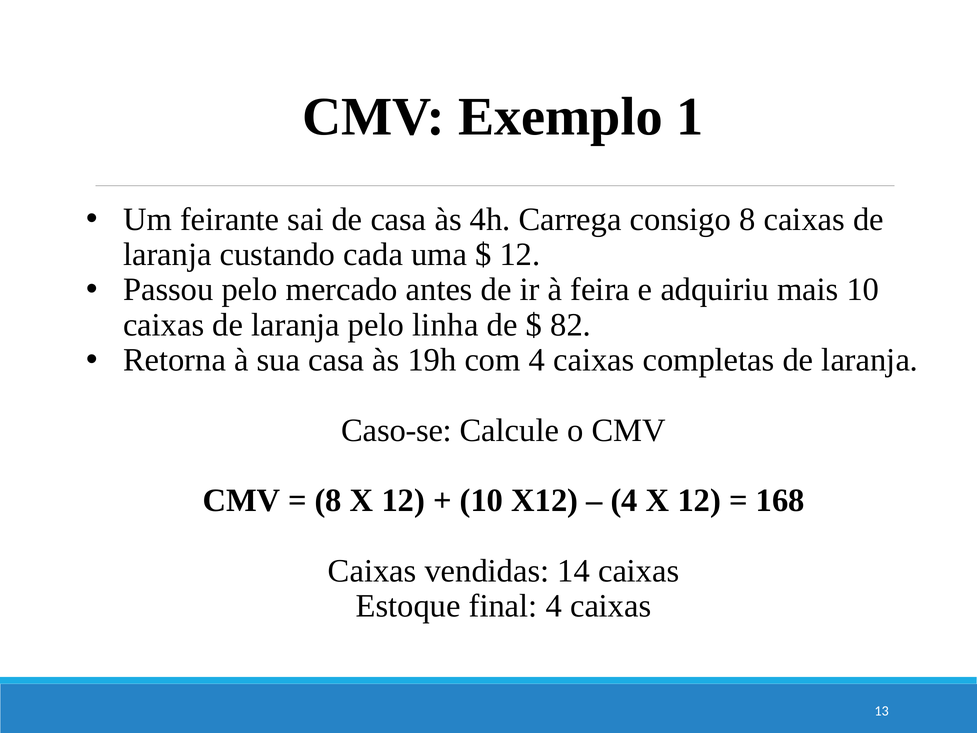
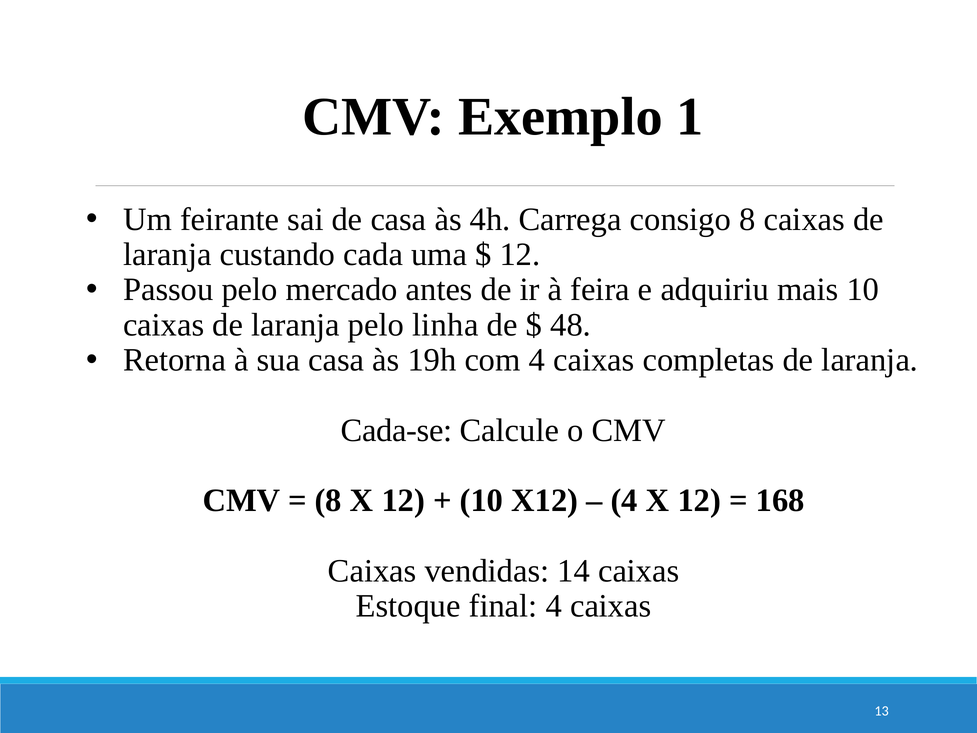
82: 82 -> 48
Caso-se: Caso-se -> Cada-se
